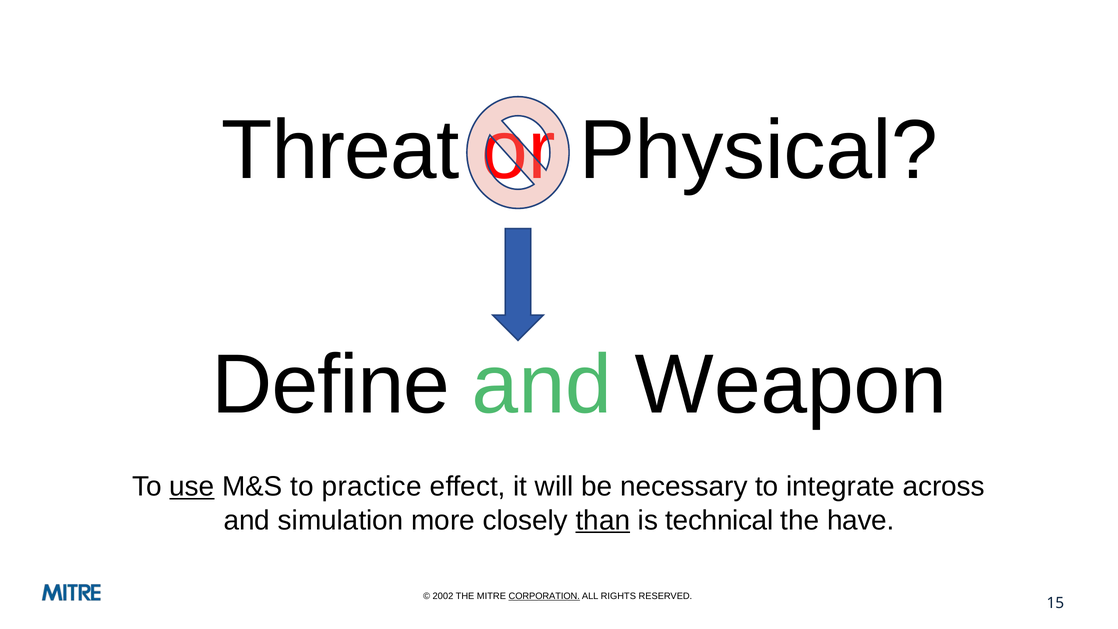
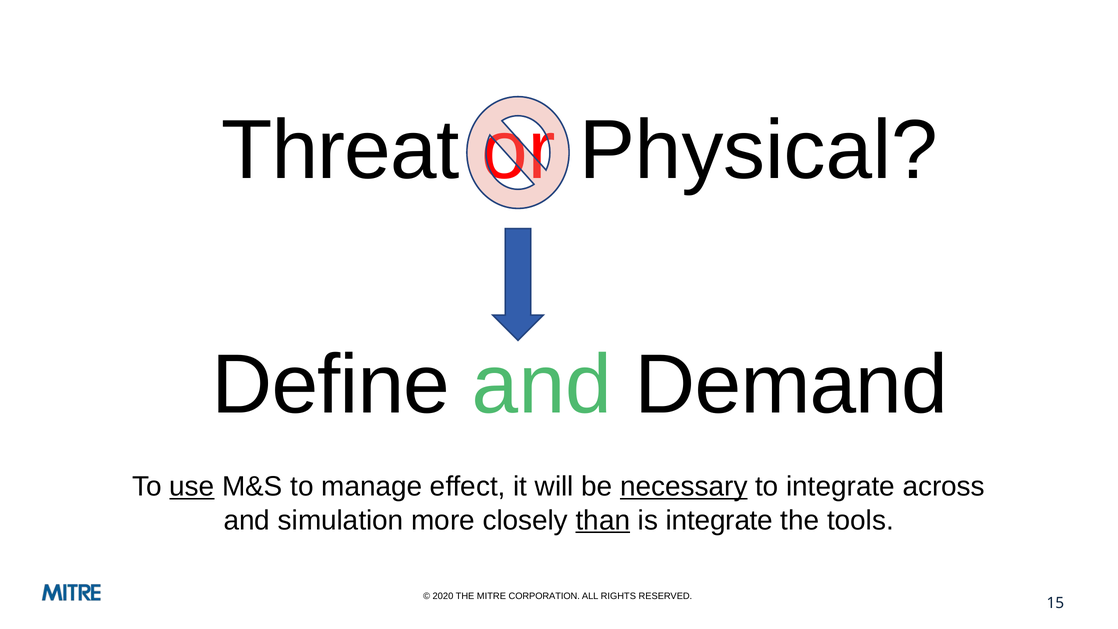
Weapon: Weapon -> Demand
practice: practice -> manage
necessary underline: none -> present
is technical: technical -> integrate
have: have -> tools
2002: 2002 -> 2020
CORPORATION underline: present -> none
